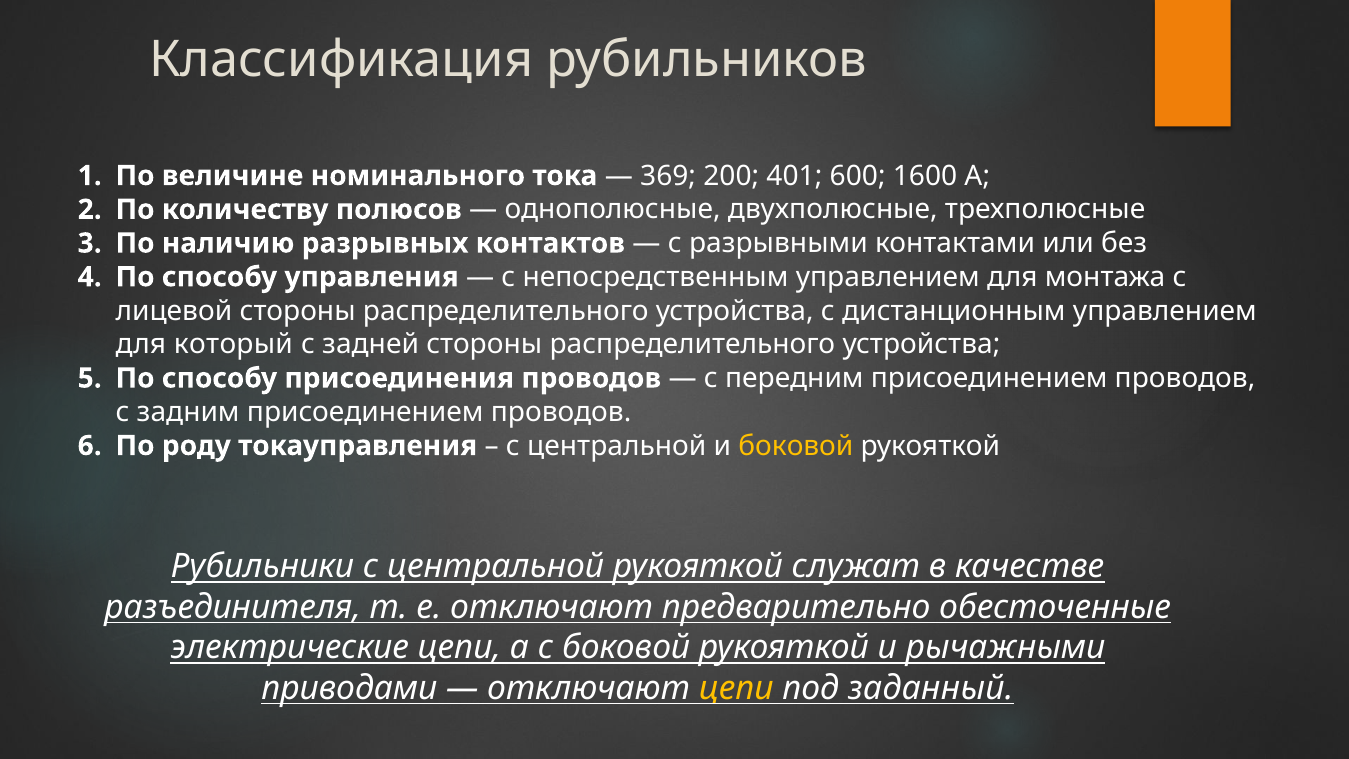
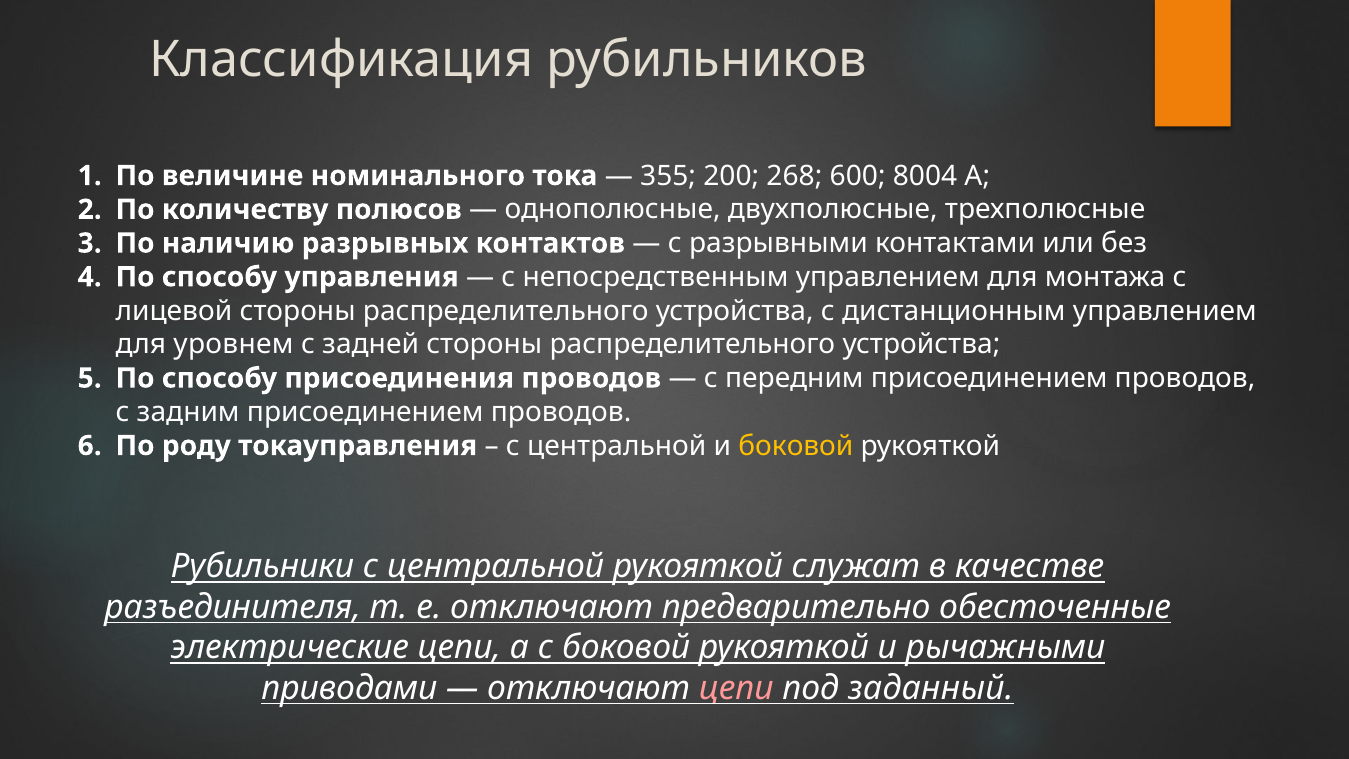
369: 369 -> 355
401: 401 -> 268
1600: 1600 -> 8004
который: который -> уровнем
цепи at (736, 688) colour: yellow -> pink
